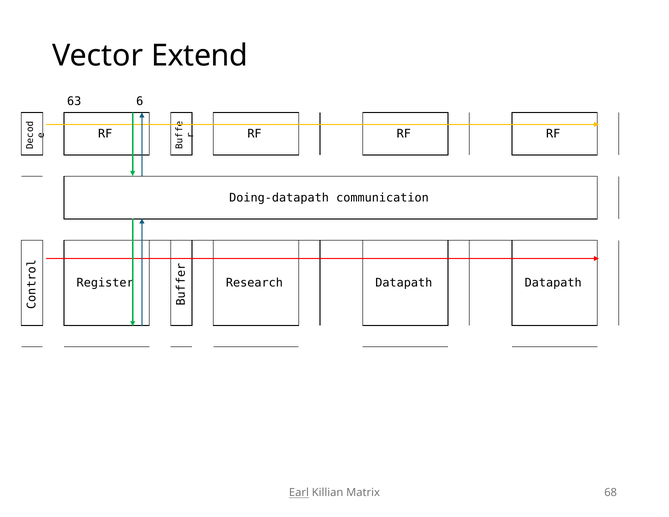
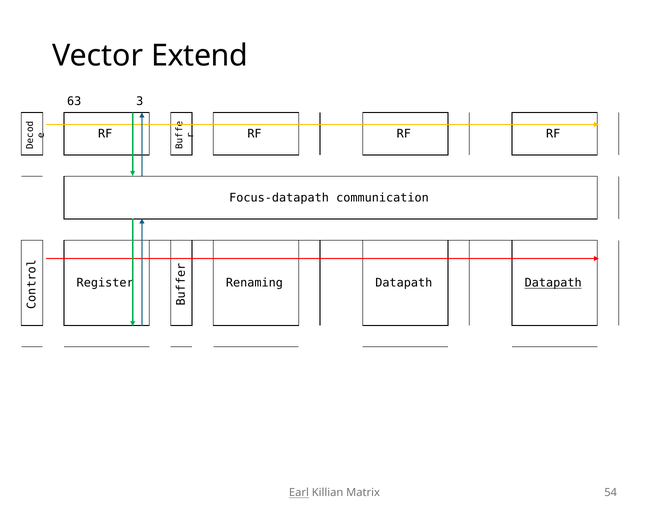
6: 6 -> 3
Doing-datapath: Doing-datapath -> Focus-datapath
Research: Research -> Renaming
Datapath at (553, 283) underline: none -> present
68: 68 -> 54
